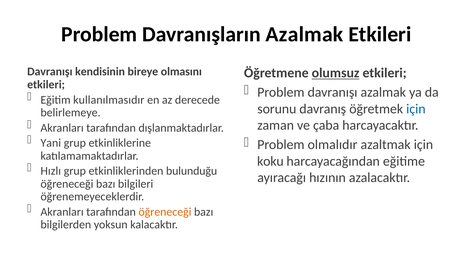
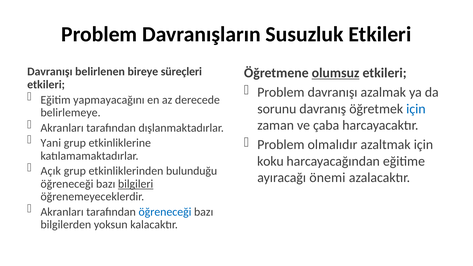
Davranışların Azalmak: Azalmak -> Susuzluk
kendisinin: kendisinin -> belirlenen
olmasını: olmasını -> süreçleri
kullanılmasıdır: kullanılmasıdır -> yapmayacağını
Hızlı: Hızlı -> Açık
hızının: hızının -> önemi
bilgileri underline: none -> present
öğreneceği at (165, 212) colour: orange -> blue
